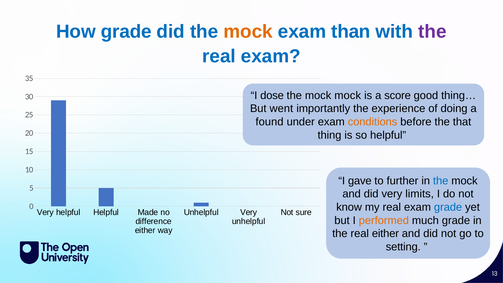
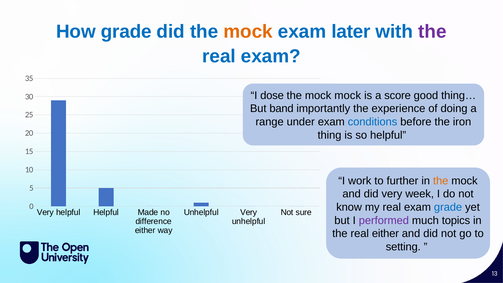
than: than -> later
went: went -> band
found: found -> range
conditions colour: orange -> blue
that: that -> iron
gave: gave -> work
the at (441, 181) colour: blue -> orange
limits: limits -> week
performed colour: orange -> purple
much grade: grade -> topics
